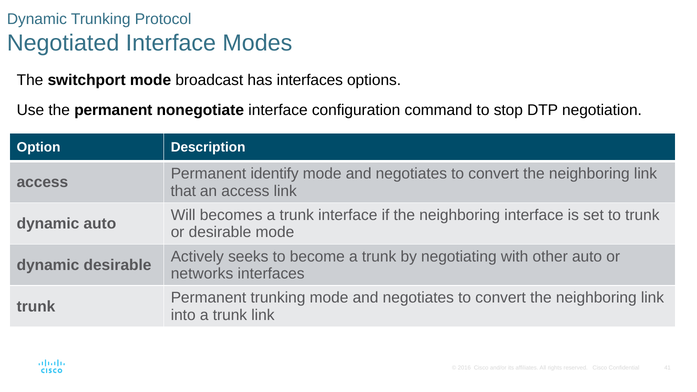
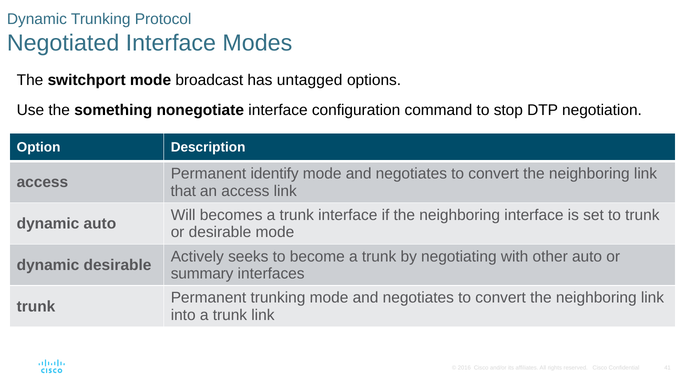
has interfaces: interfaces -> untagged
the permanent: permanent -> something
networks: networks -> summary
